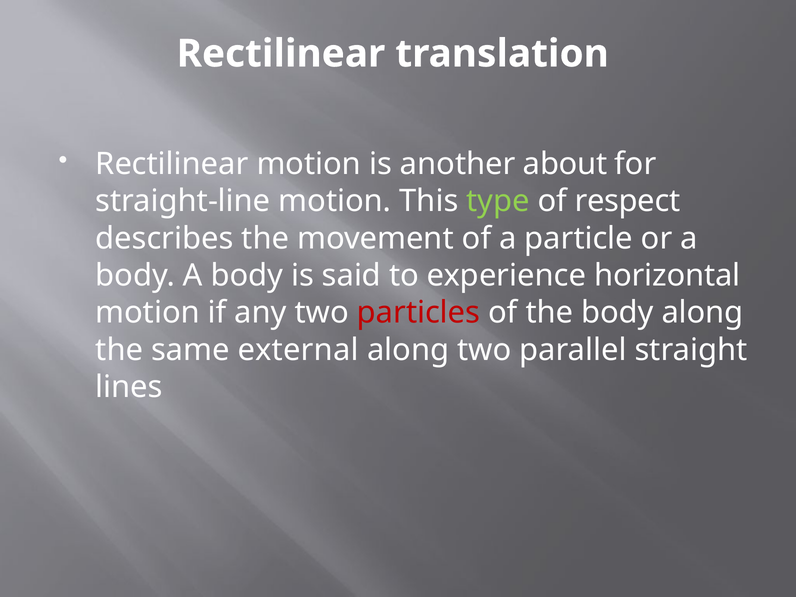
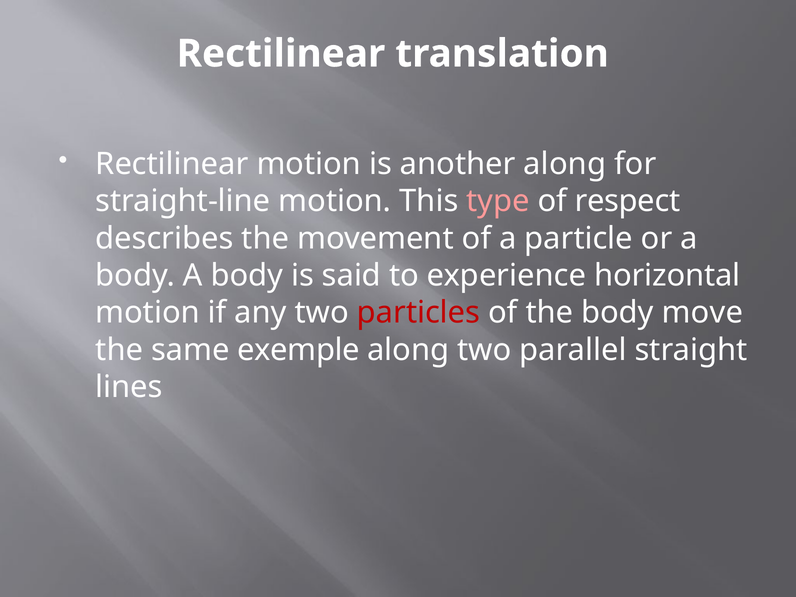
another about: about -> along
type colour: light green -> pink
body along: along -> move
external: external -> exemple
